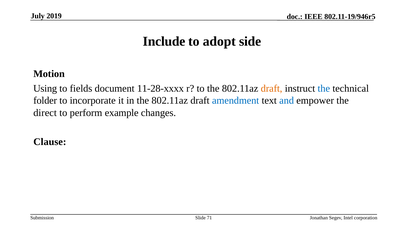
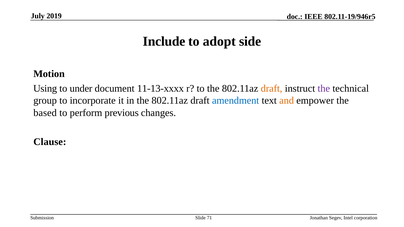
fields: fields -> under
11-28-xxxx: 11-28-xxxx -> 11-13-xxxx
the at (324, 89) colour: blue -> purple
folder: folder -> group
and colour: blue -> orange
direct: direct -> based
example: example -> previous
